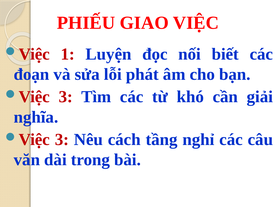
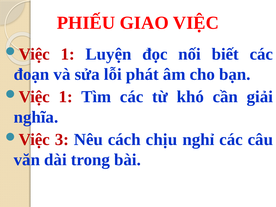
3 at (66, 97): 3 -> 1
tầng: tầng -> chịu
